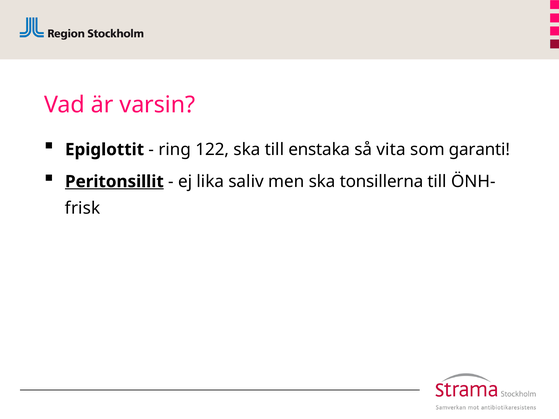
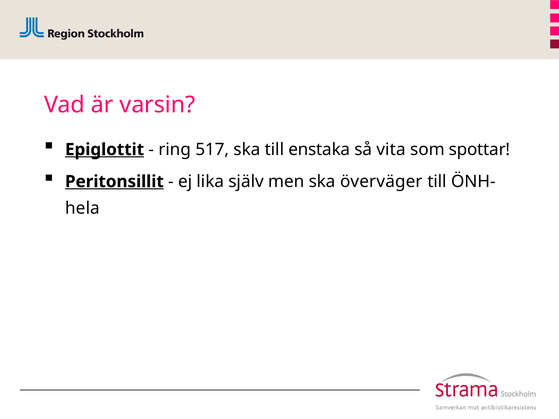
Epiglottit underline: none -> present
122: 122 -> 517
garanti: garanti -> spottar
saliv: saliv -> själv
tonsillerna: tonsillerna -> överväger
frisk: frisk -> hela
